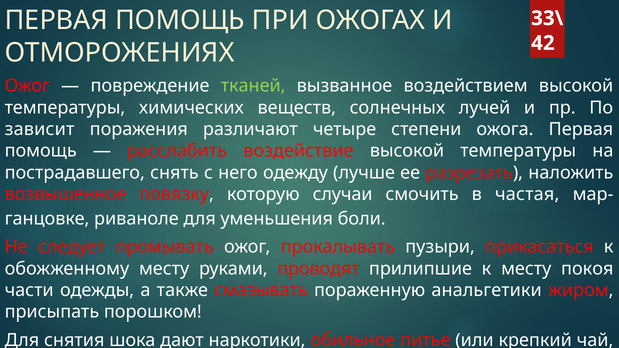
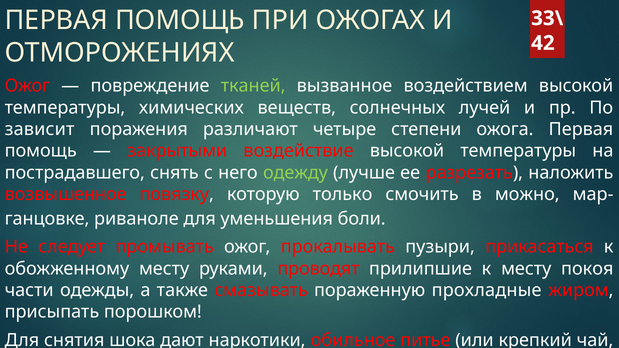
расслабить: расслабить -> закрытыми
одежду colour: white -> light green
случаи: случаи -> только
в частая: частая -> можно
анальгетики: анальгетики -> прохладные
